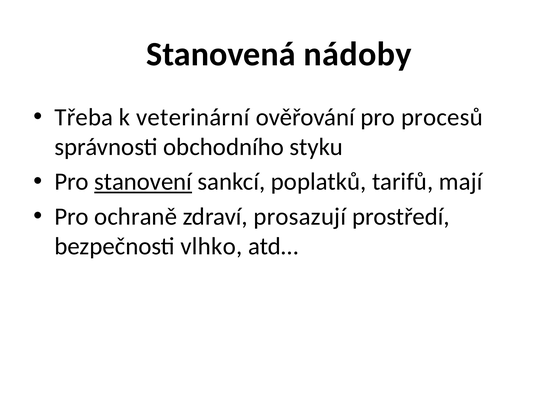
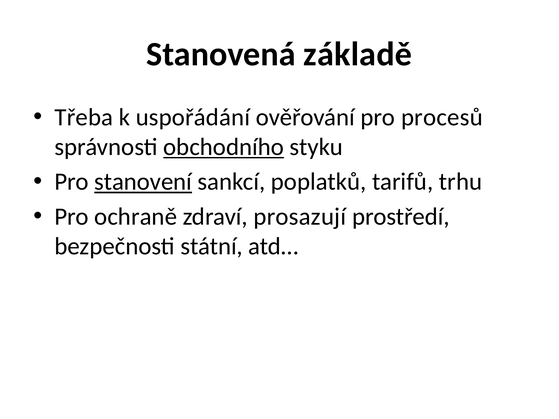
nádoby: nádoby -> základě
veterinární: veterinární -> uspořádání
obchodního underline: none -> present
mají: mají -> trhu
vlhko: vlhko -> státní
